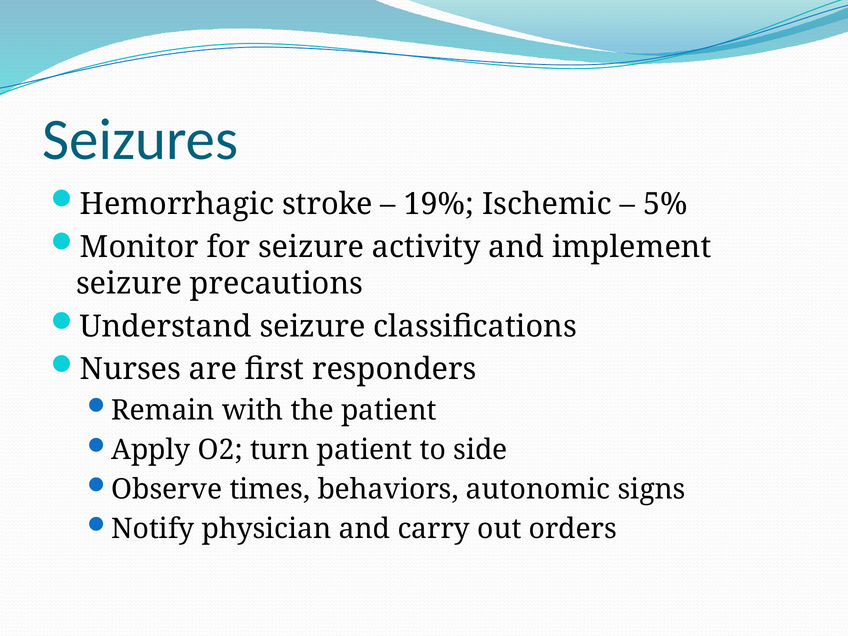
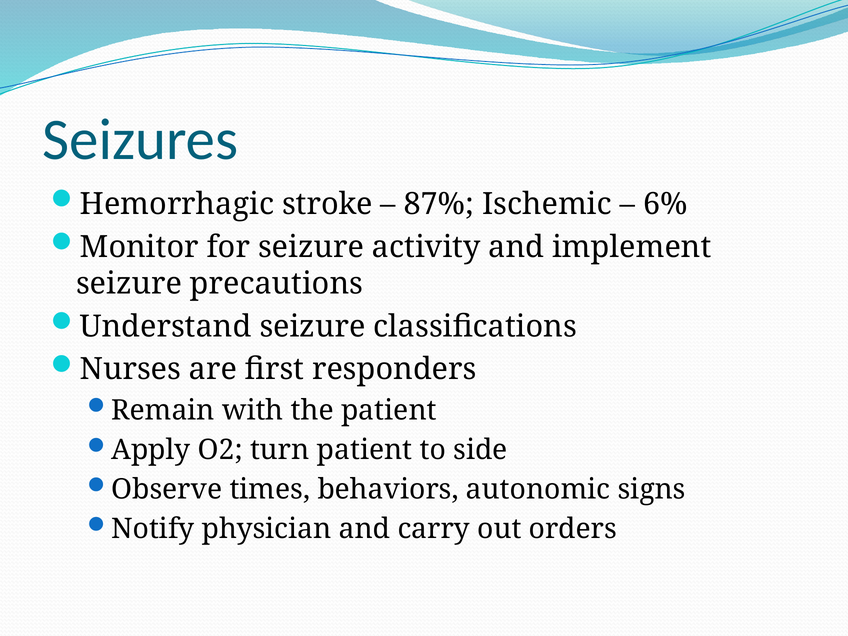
19%: 19% -> 87%
5%: 5% -> 6%
